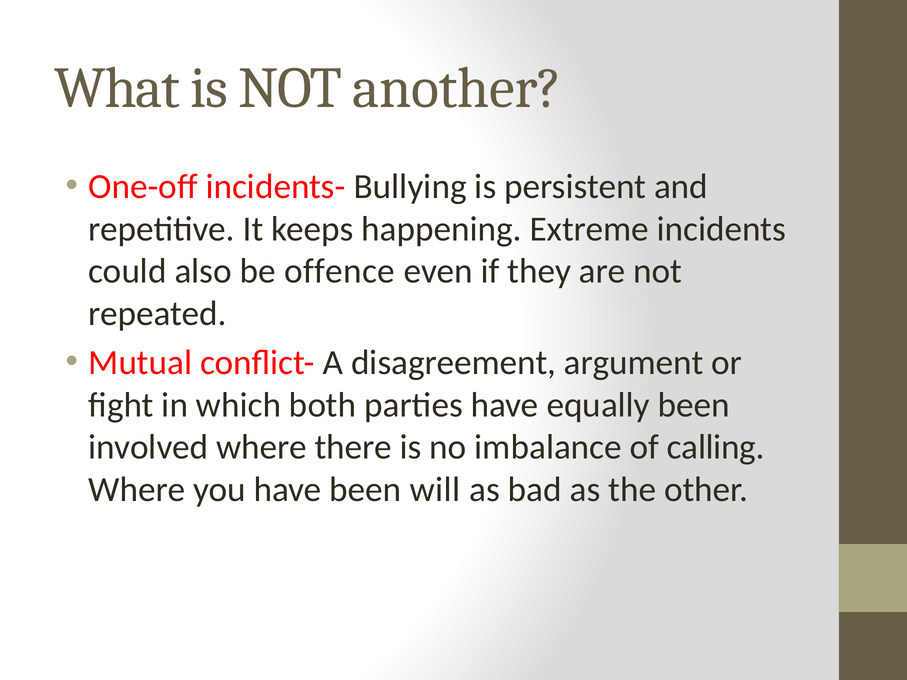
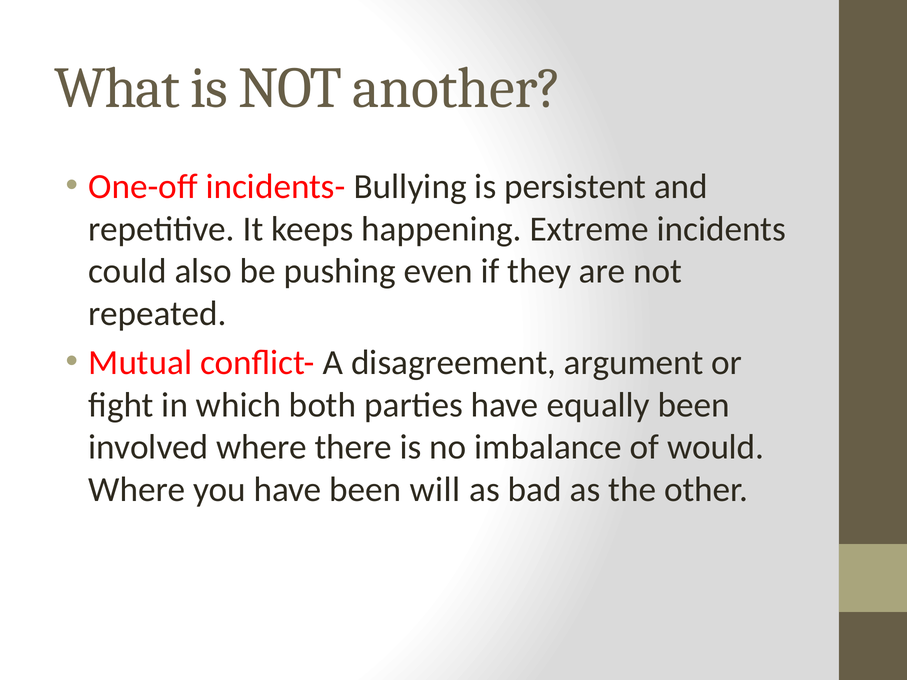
offence: offence -> pushing
calling: calling -> would
